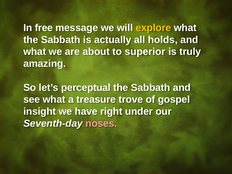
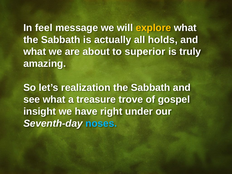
free: free -> feel
perceptual: perceptual -> realization
noses colour: pink -> light blue
